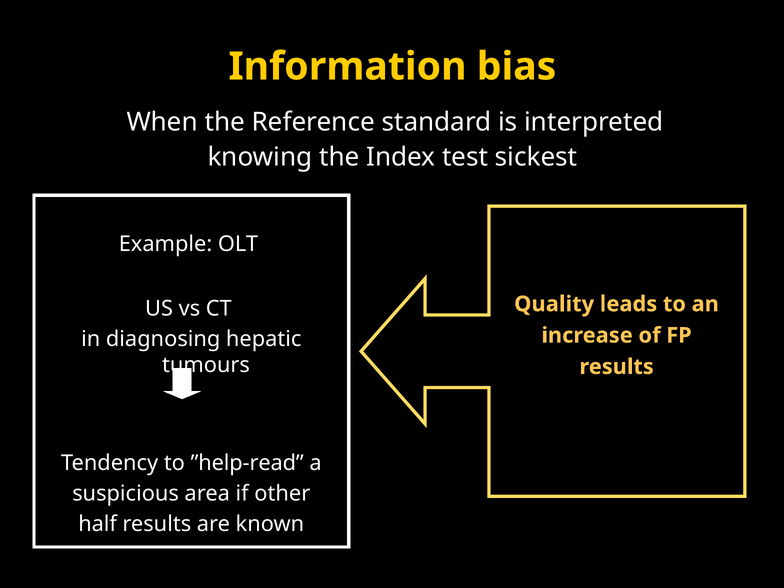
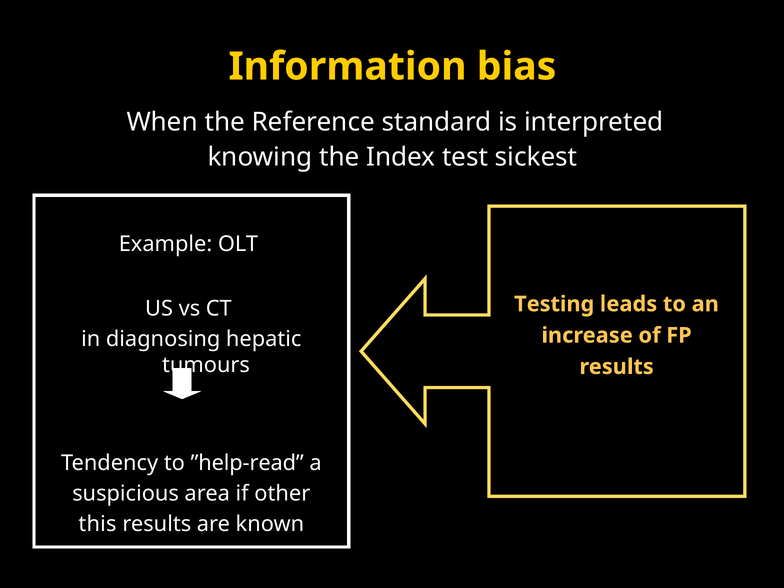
Quality: Quality -> Testing
half: half -> this
